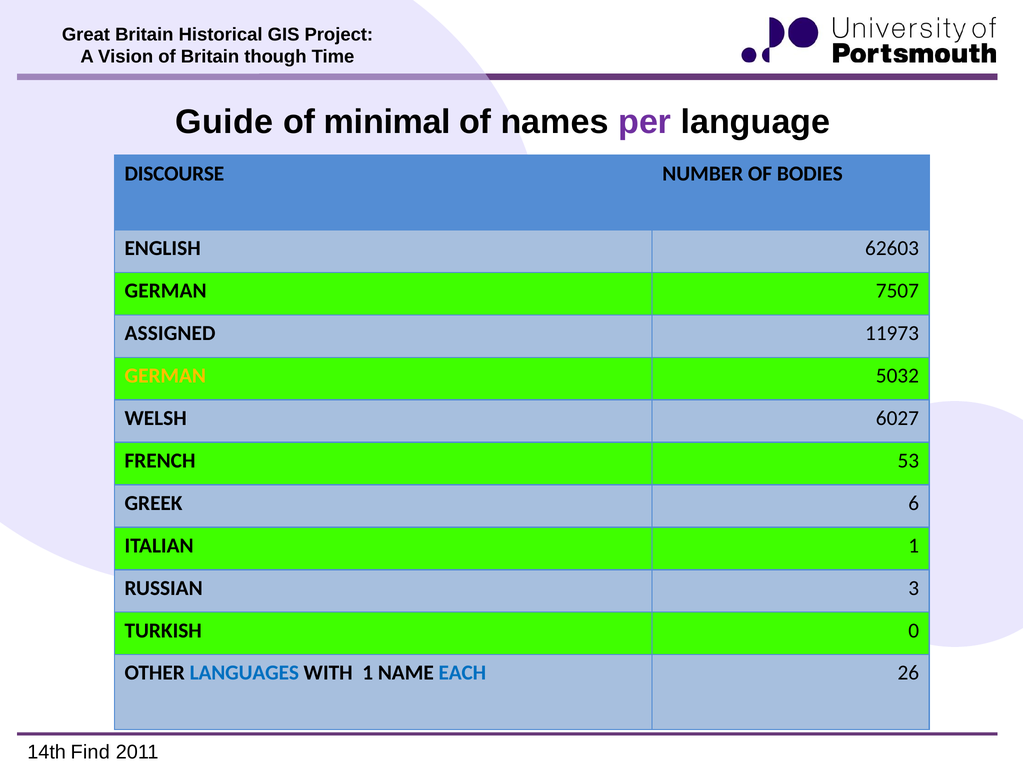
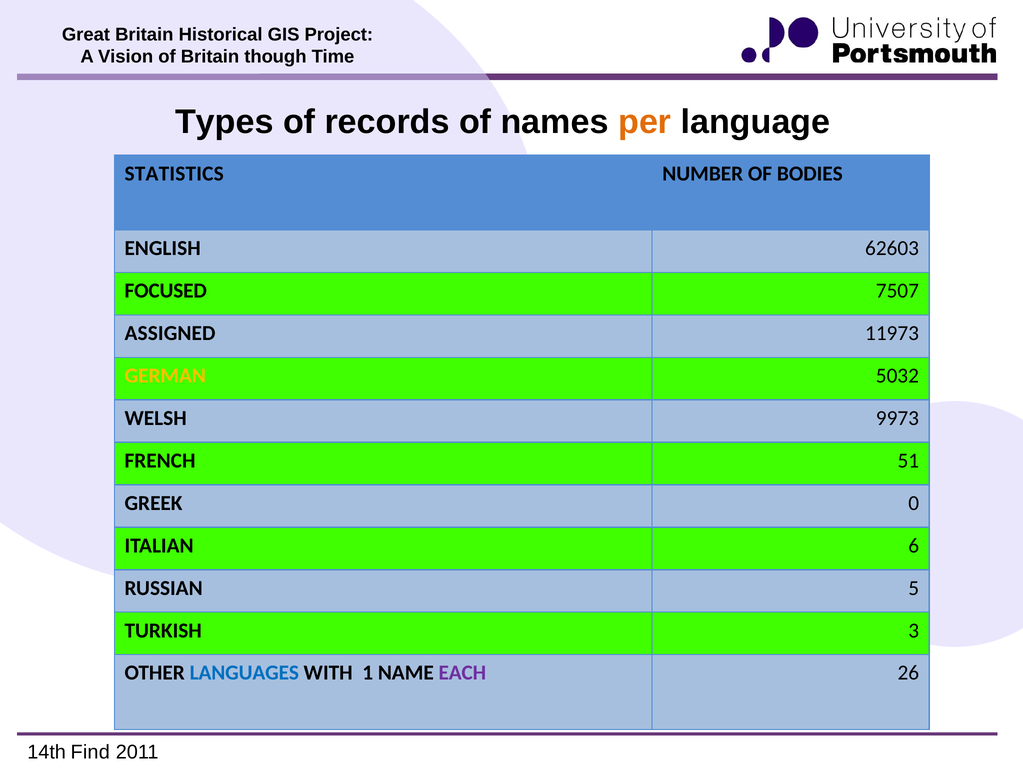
Guide: Guide -> Types
minimal: minimal -> records
per colour: purple -> orange
DISCOURSE: DISCOURSE -> STATISTICS
GERMAN at (166, 291): GERMAN -> FOCUSED
6027: 6027 -> 9973
53: 53 -> 51
6: 6 -> 0
ITALIAN 1: 1 -> 6
3: 3 -> 5
0: 0 -> 3
EACH colour: blue -> purple
